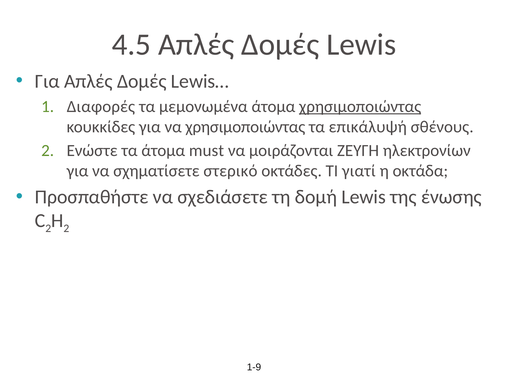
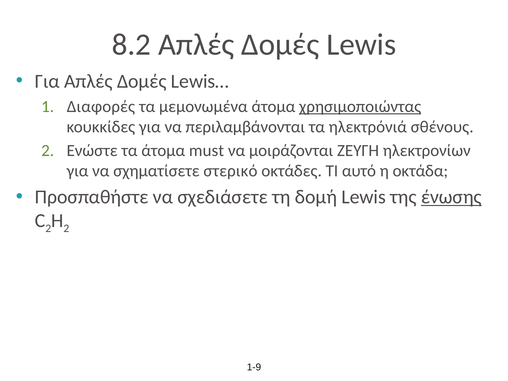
4.5: 4.5 -> 8.2
να χρησιμοποιώντας: χρησιμοποιώντας -> περιλαμβάνονται
επικάλυψή: επικάλυψή -> ηλεκτρόνιά
γιατί: γιατί -> αυτό
ένωσης underline: none -> present
